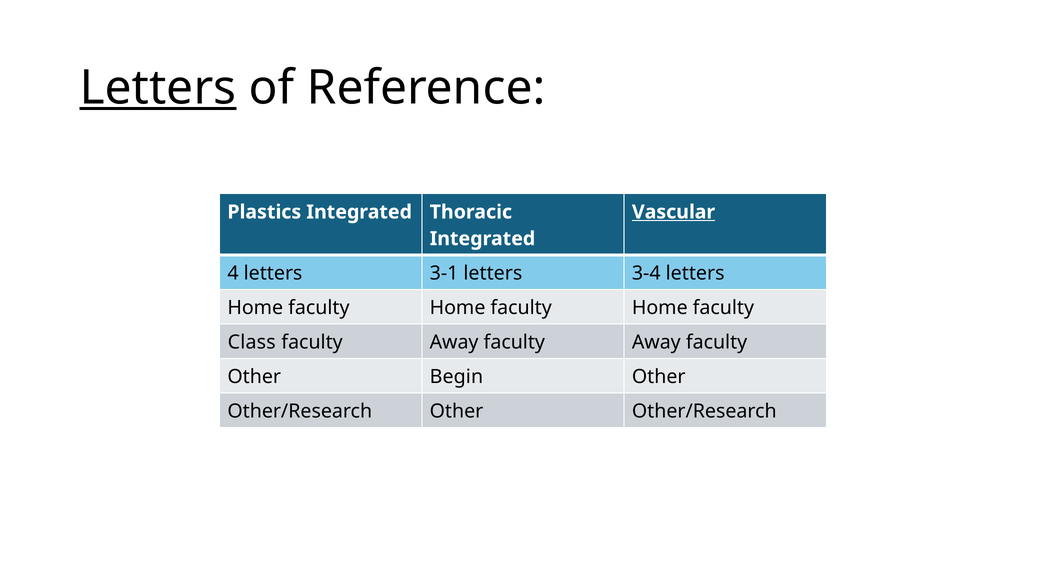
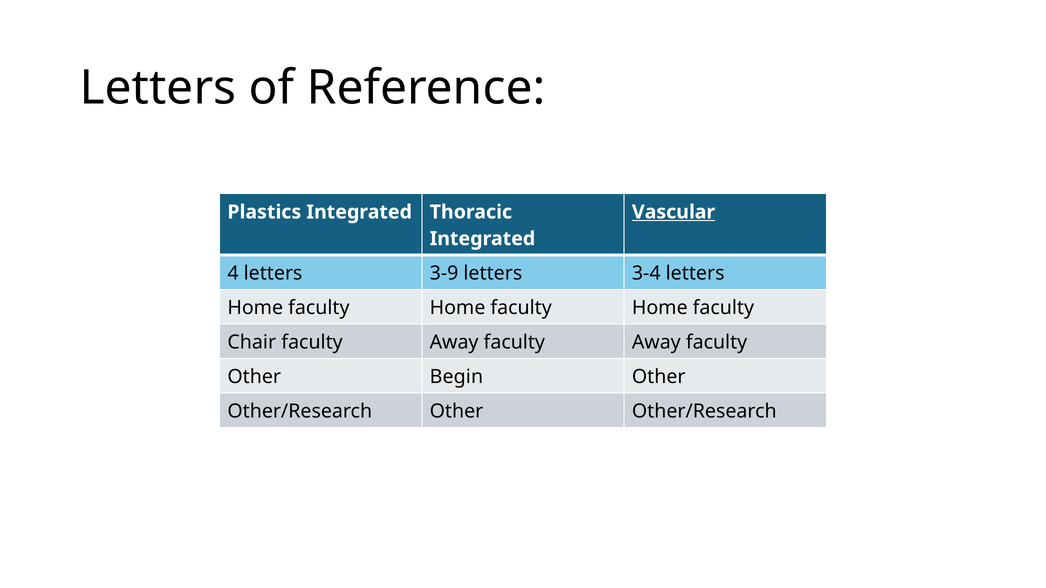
Letters at (158, 88) underline: present -> none
3-1: 3-1 -> 3-9
Class: Class -> Chair
